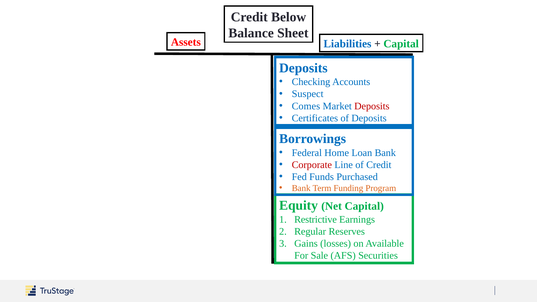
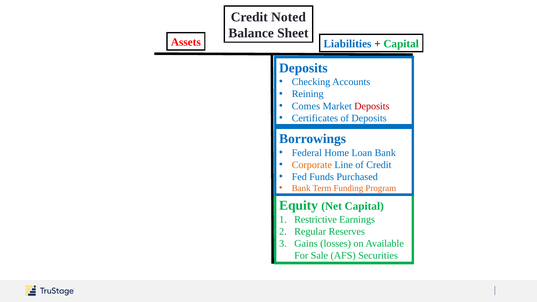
Below: Below -> Noted
Suspect: Suspect -> Reining
Corporate colour: red -> orange
